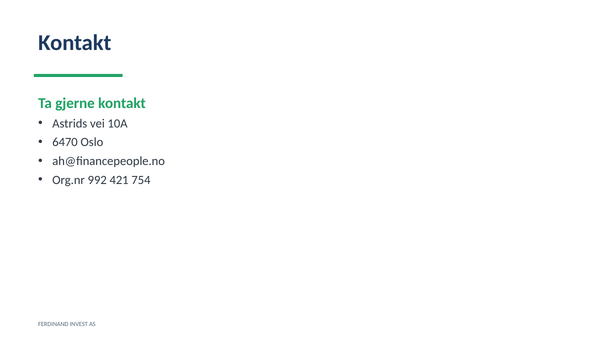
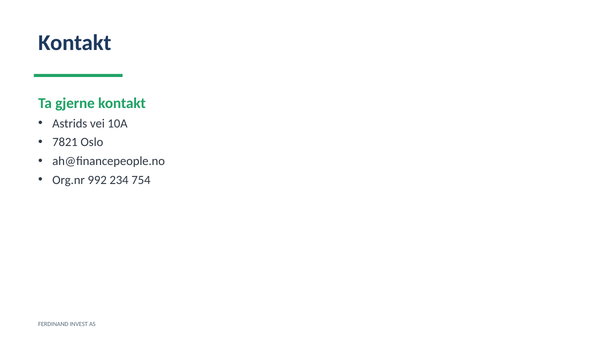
6470: 6470 -> 7821
421: 421 -> 234
